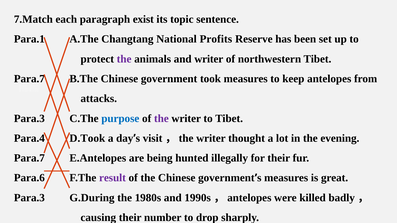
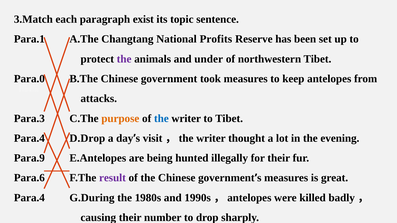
7.Match: 7.Match -> 3.Match
and writer: writer -> under
Para.7 at (29, 79): Para.7 -> Para.0
purpose colour: blue -> orange
the at (161, 119) colour: purple -> blue
D.Took: D.Took -> D.Drop
Para.7 at (29, 158): Para.7 -> Para.9
Para.3 at (29, 198): Para.3 -> Para.4
